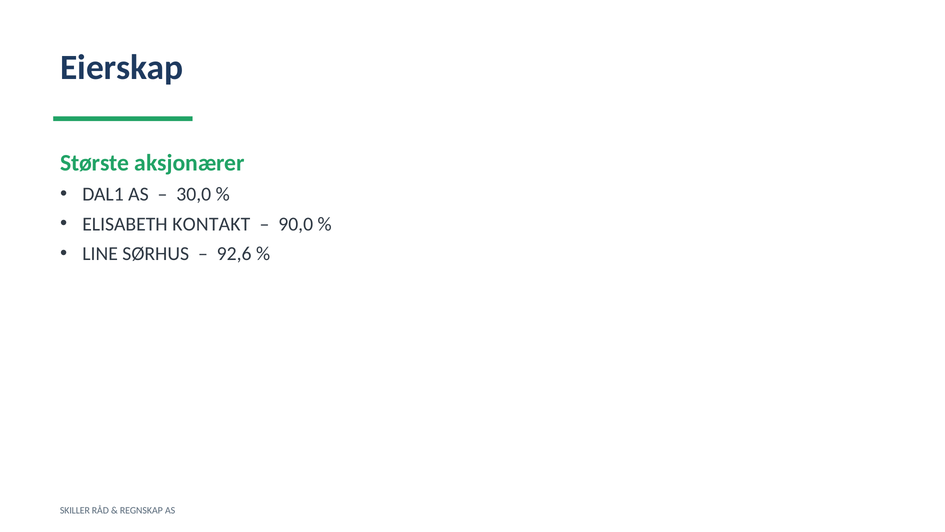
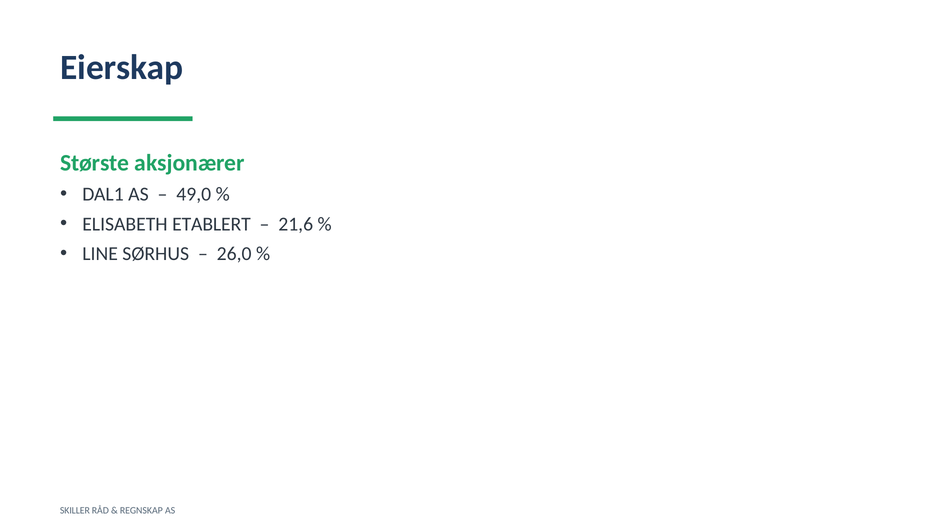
30,0: 30,0 -> 49,0
KONTAKT: KONTAKT -> ETABLERT
90,0: 90,0 -> 21,6
92,6: 92,6 -> 26,0
